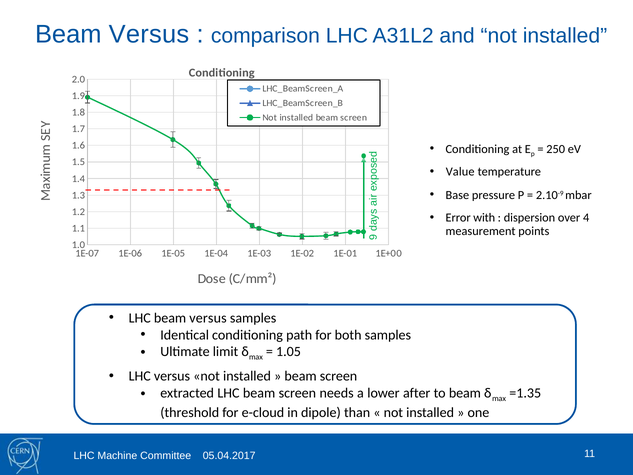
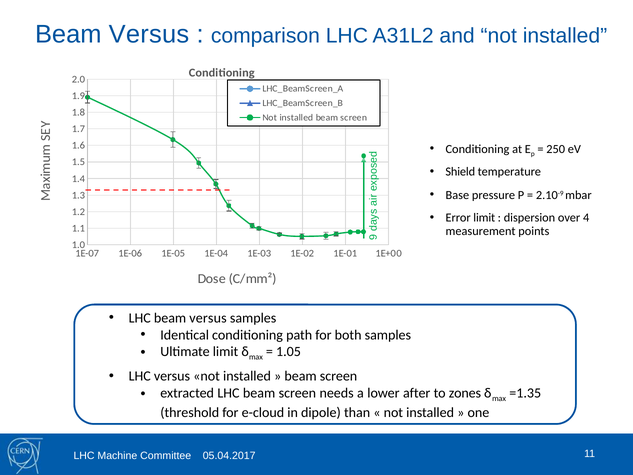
Value: Value -> Shield
Error with: with -> limit
to beam: beam -> zones
